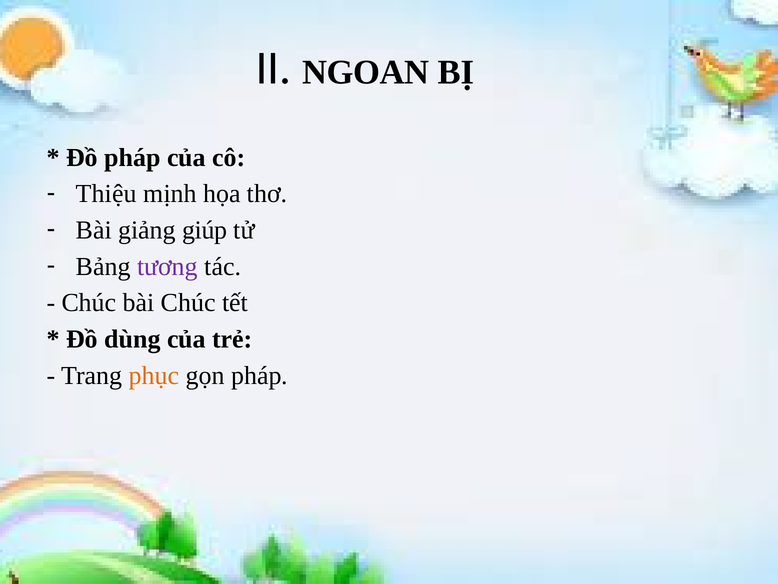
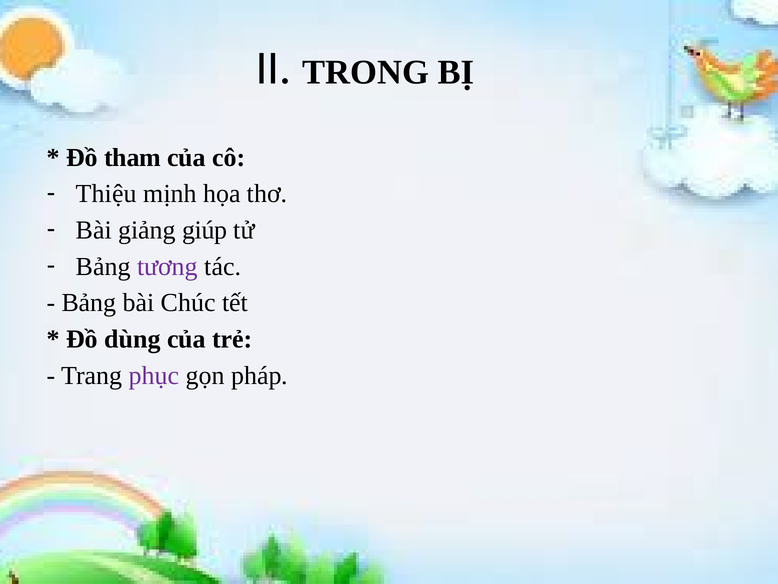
NGOAN: NGOAN -> TRONG
Đồ pháp: pháp -> tham
Chúc at (89, 303): Chúc -> Bảng
phục colour: orange -> purple
